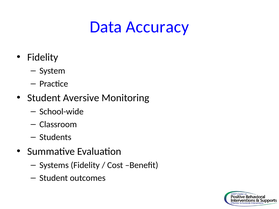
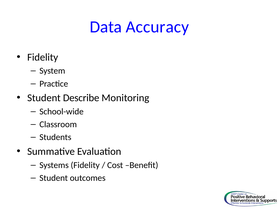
Aversive: Aversive -> Describe
